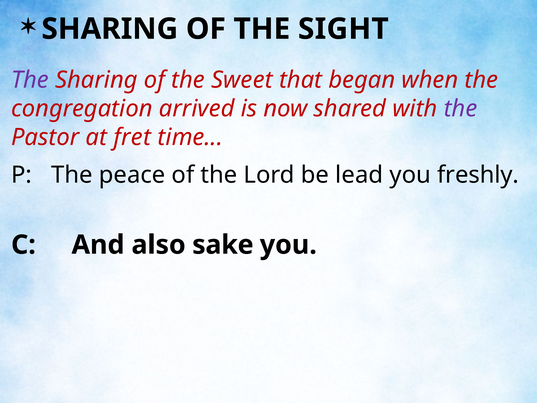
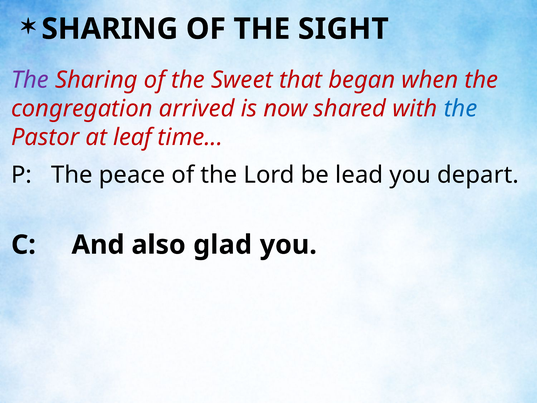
the at (461, 108) colour: purple -> blue
fret: fret -> leaf
freshly: freshly -> depart
sake: sake -> glad
